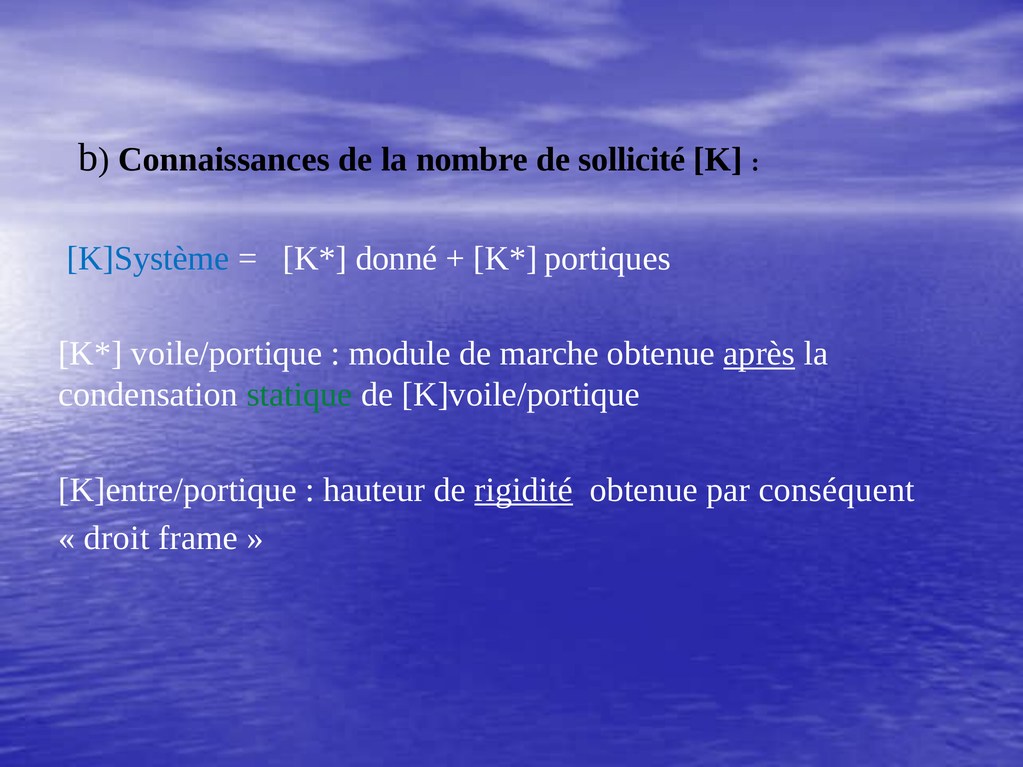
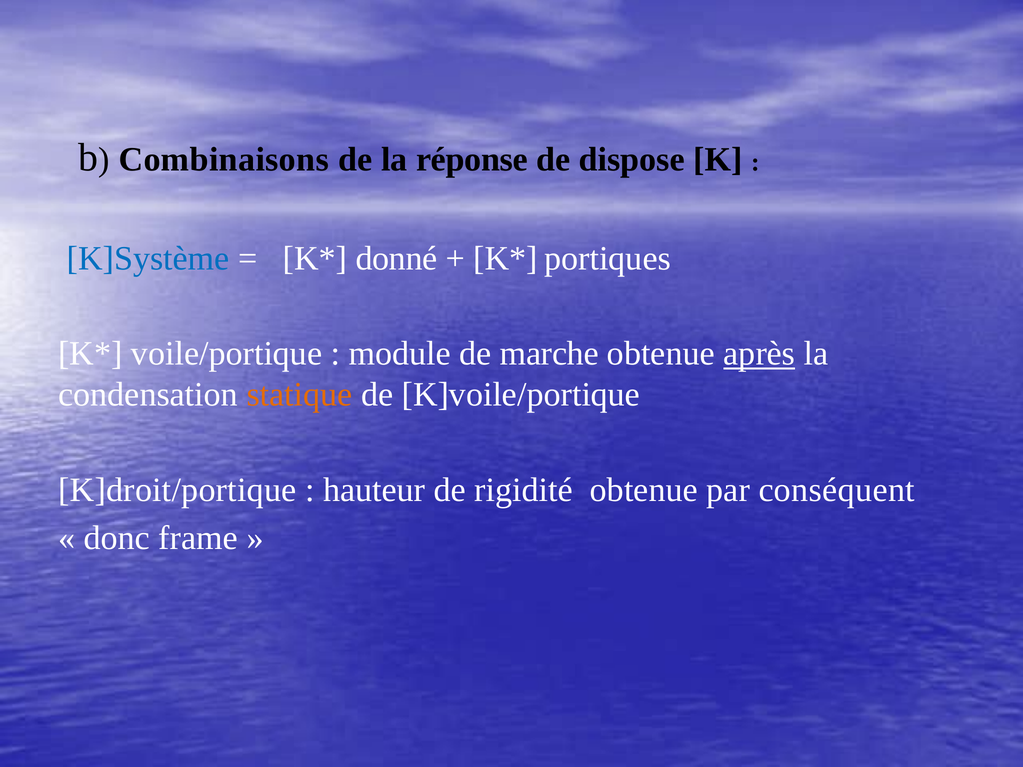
Connaissances: Connaissances -> Combinaisons
nombre: nombre -> réponse
sollicité: sollicité -> dispose
statique colour: green -> orange
K]entre/portique: K]entre/portique -> K]droit/portique
rigidité underline: present -> none
droit: droit -> donc
